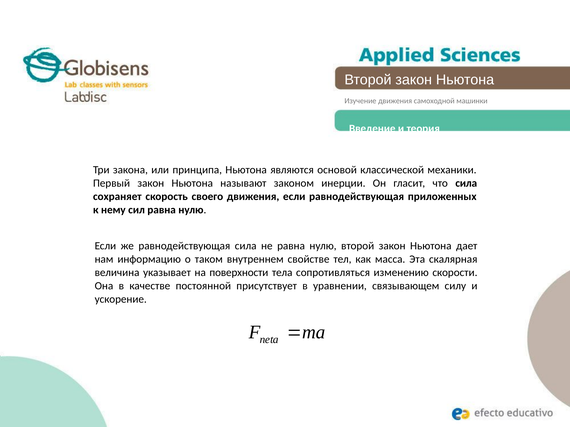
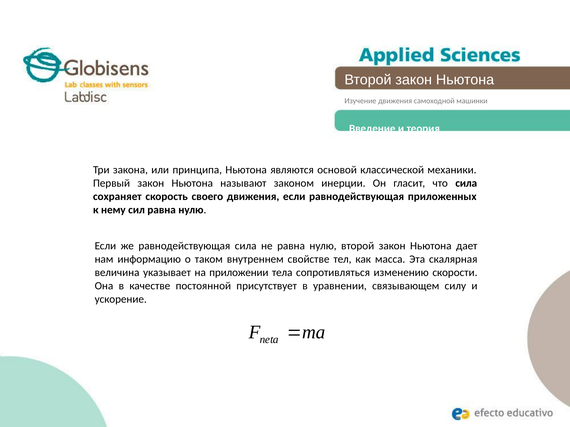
поверхности: поверхности -> приложении
